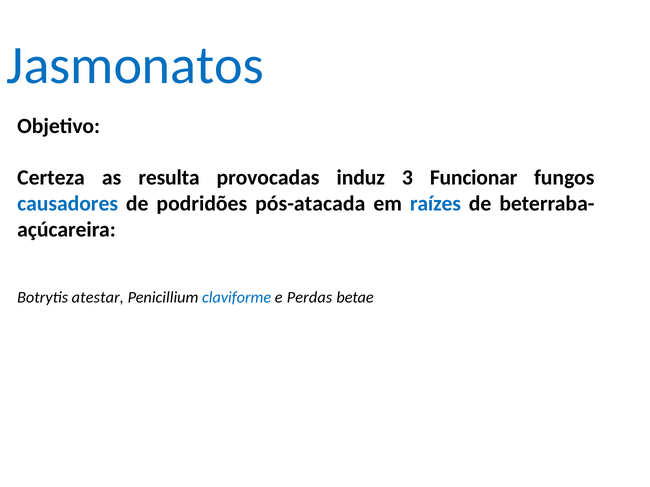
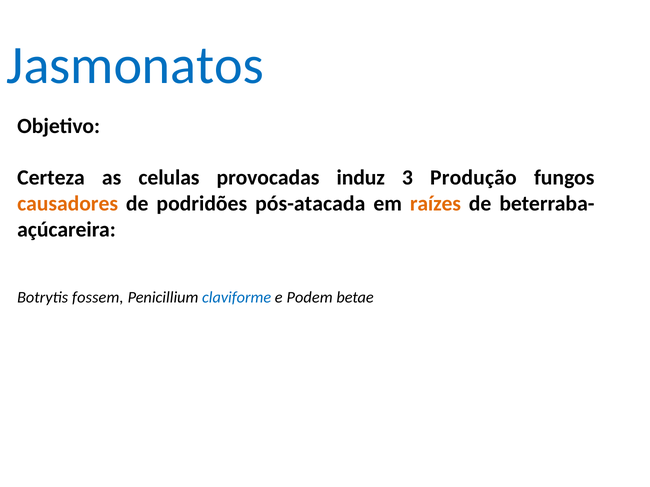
resulta: resulta -> celulas
Funcionar: Funcionar -> Produção
causadores colour: blue -> orange
raízes colour: blue -> orange
atestar: atestar -> fossem
Perdas: Perdas -> Podem
